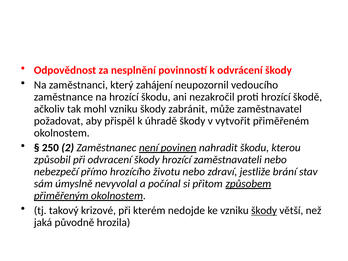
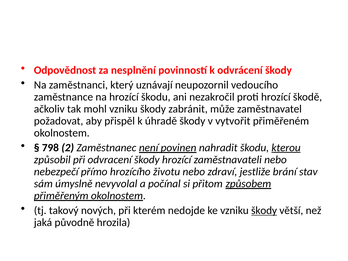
zahájení: zahájení -> uznávají
250: 250 -> 798
kterou underline: none -> present
krizové: krizové -> nových
